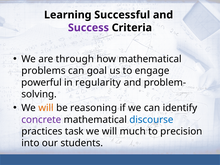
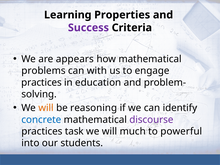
Successful: Successful -> Properties
through: through -> appears
goal: goal -> with
powerful at (42, 82): powerful -> practices
regularity: regularity -> education
concrete colour: purple -> blue
discourse colour: blue -> purple
precision: precision -> powerful
